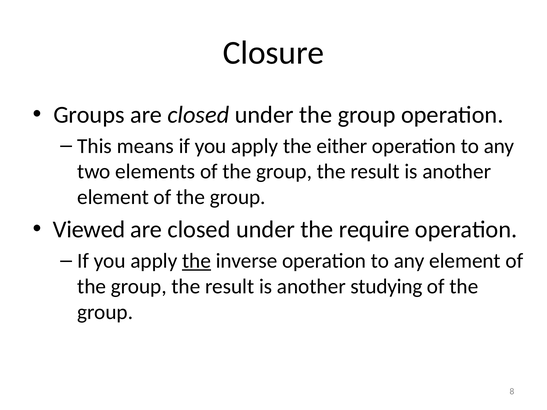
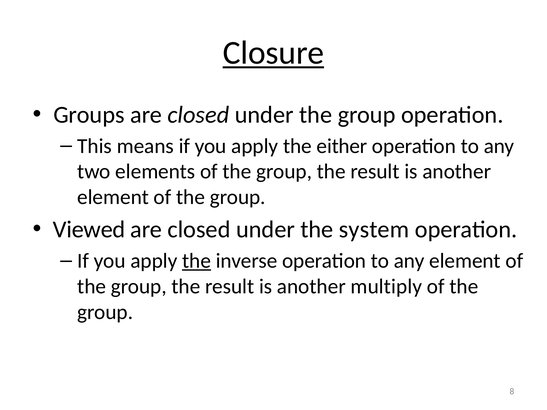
Closure underline: none -> present
require: require -> system
studying: studying -> multiply
